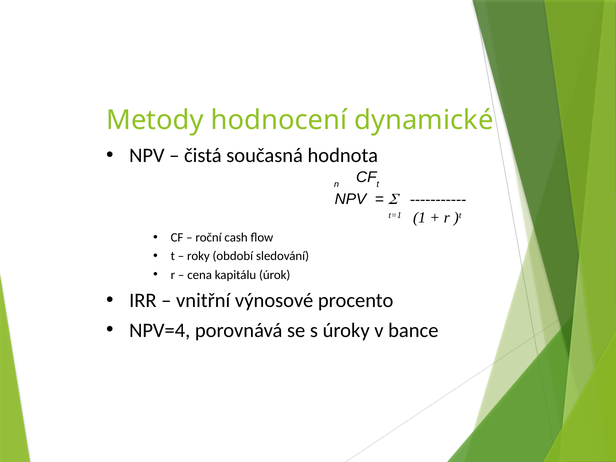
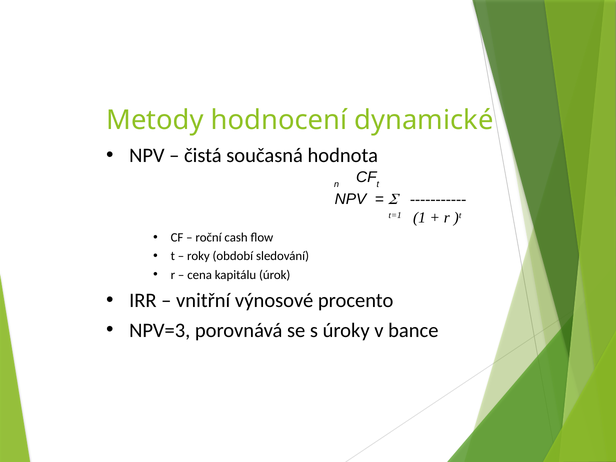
NPV=4: NPV=4 -> NPV=3
